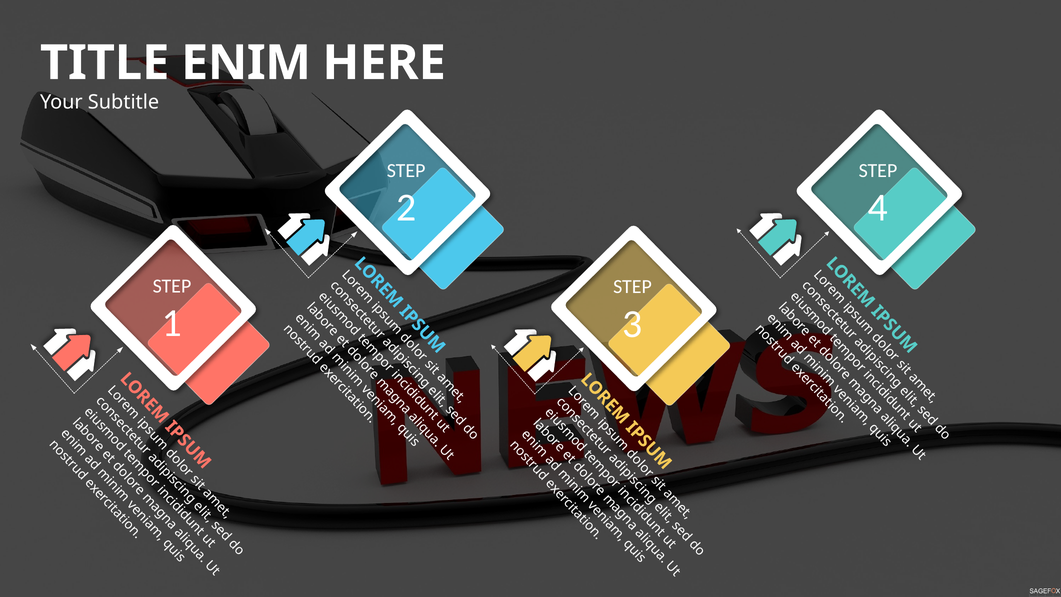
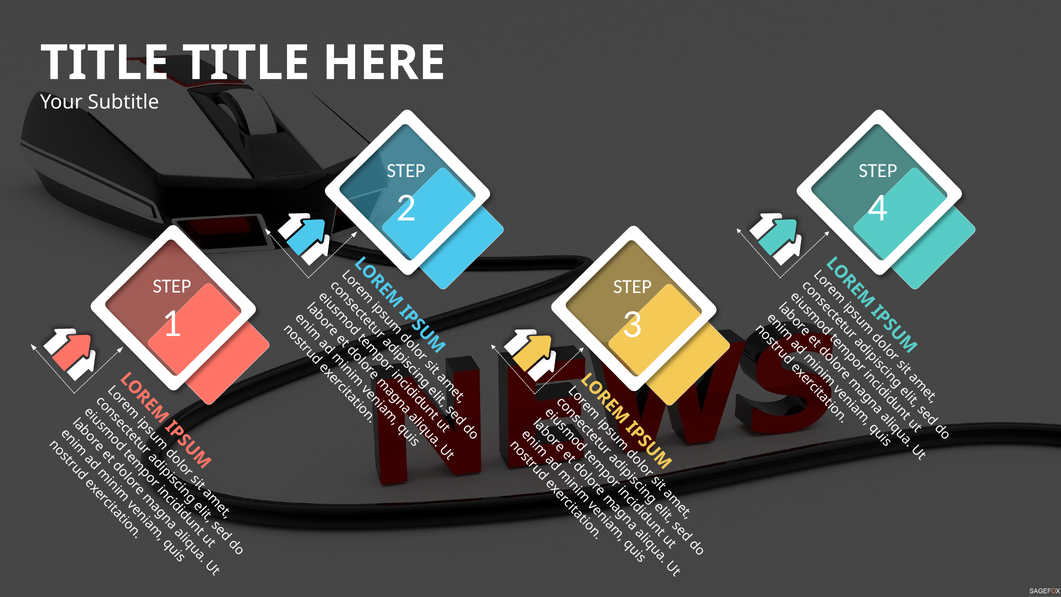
ENIM at (246, 63): ENIM -> TITLE
